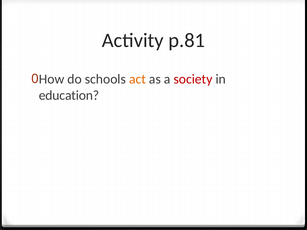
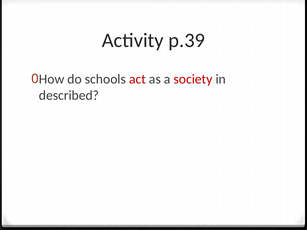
p.81: p.81 -> p.39
act colour: orange -> red
education: education -> described
